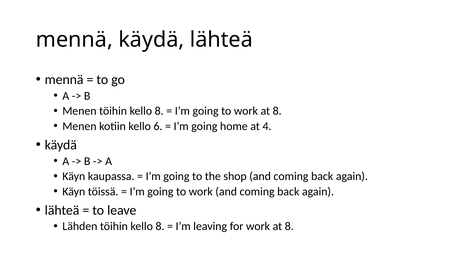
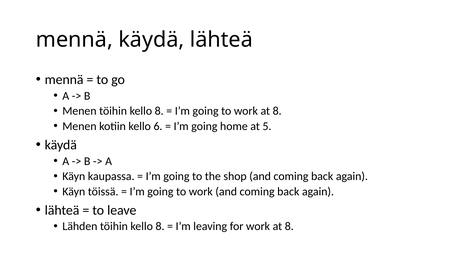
4: 4 -> 5
